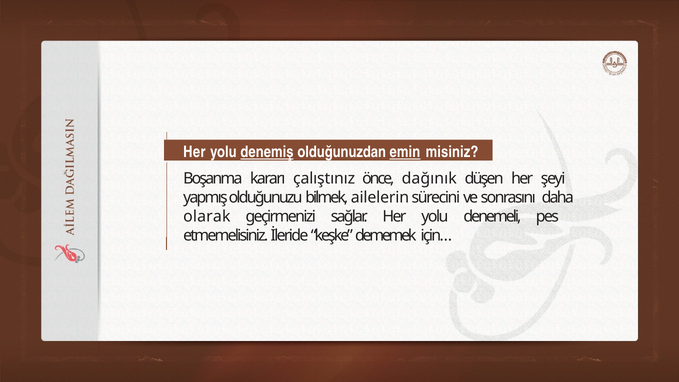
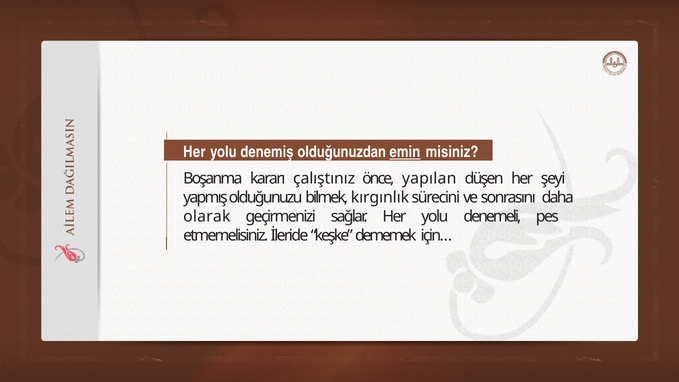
denemiş underline: present -> none
dağınık: dağınık -> yapılan
ailelerin: ailelerin -> kırgınlık
